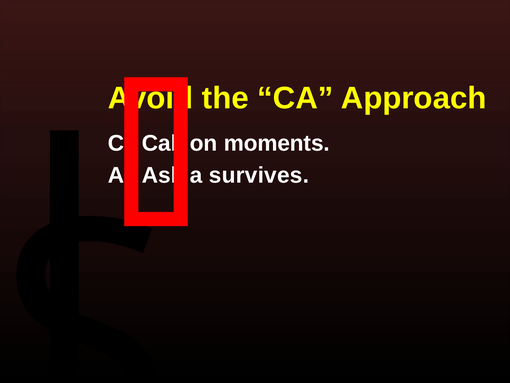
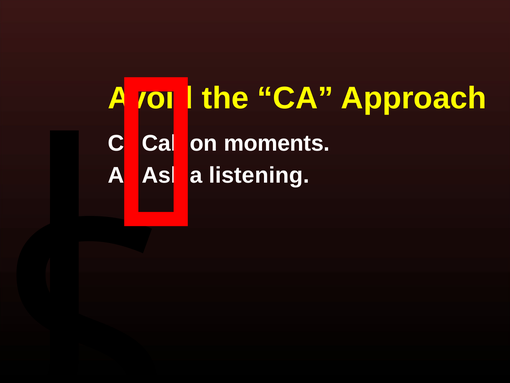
survives: survives -> listening
